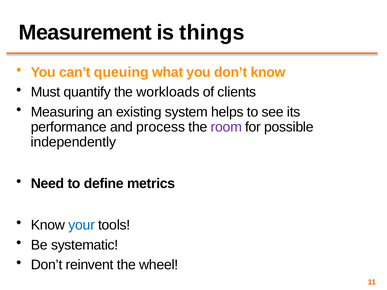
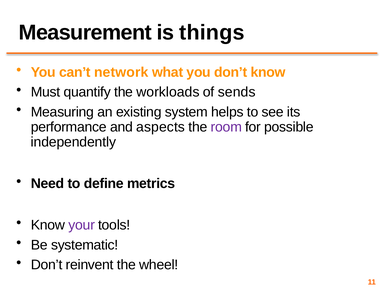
queuing: queuing -> network
clients: clients -> sends
process: process -> aspects
your colour: blue -> purple
